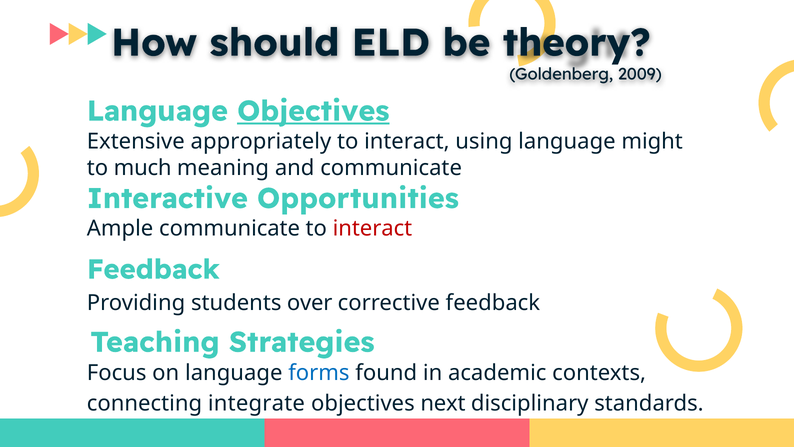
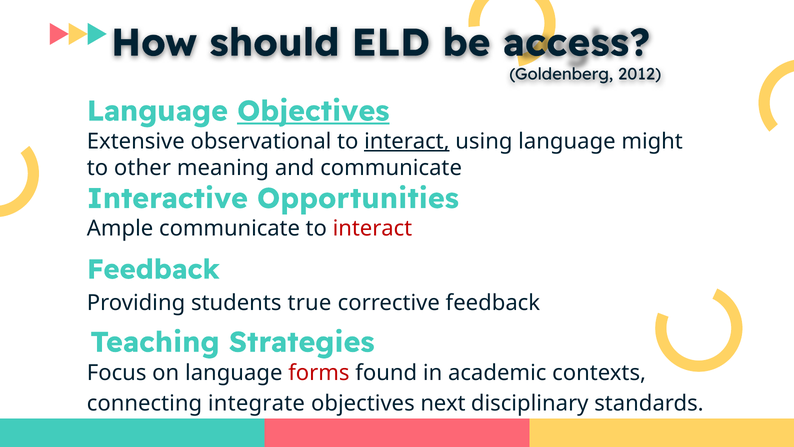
theory: theory -> access
2009: 2009 -> 2012
appropriately: appropriately -> observational
interact at (407, 141) underline: none -> present
much: much -> other
over: over -> true
forms colour: blue -> red
